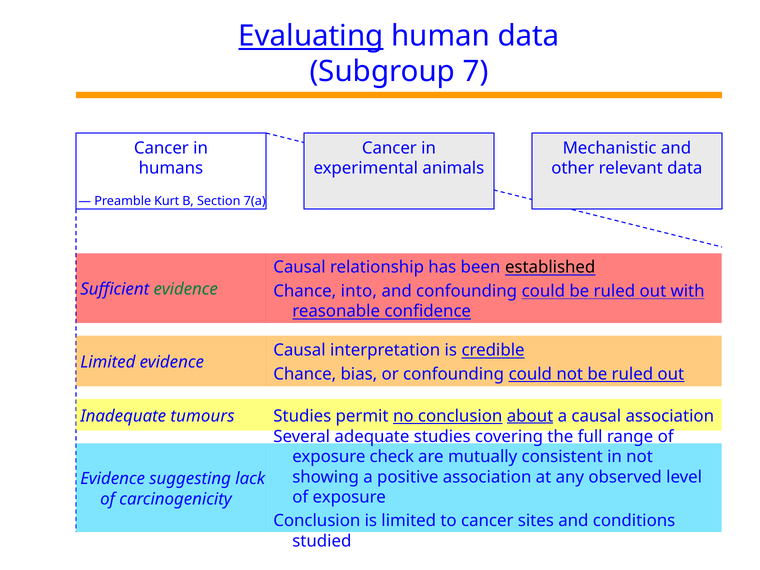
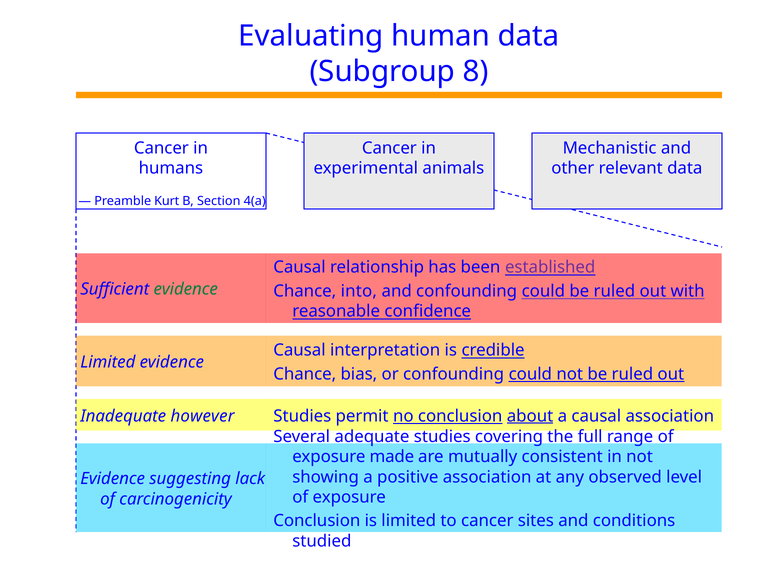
Evaluating underline: present -> none
7: 7 -> 8
7(a: 7(a -> 4(a
established colour: black -> purple
tumours: tumours -> however
check: check -> made
